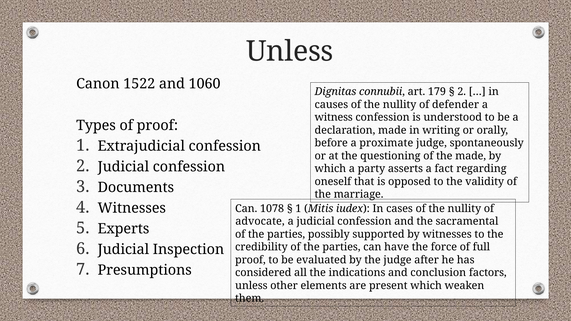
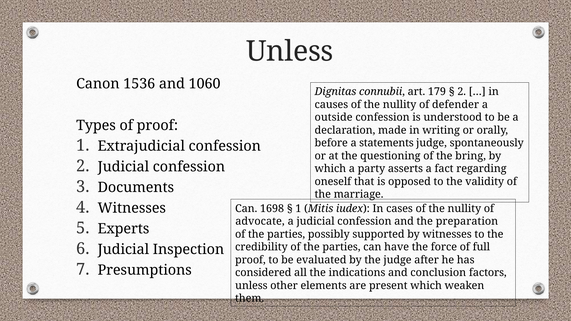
1522: 1522 -> 1536
witness: witness -> outside
proximate: proximate -> statements
the made: made -> bring
1078: 1078 -> 1698
sacramental: sacramental -> preparation
